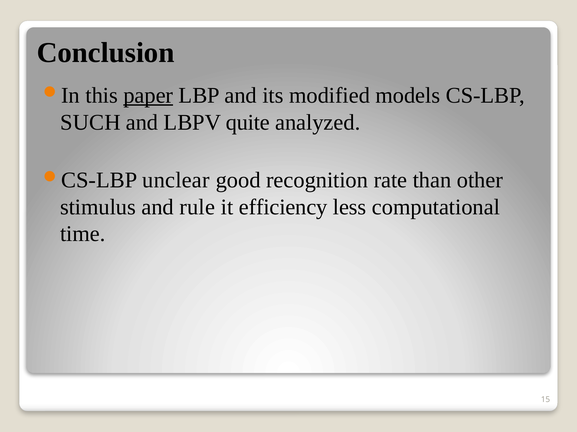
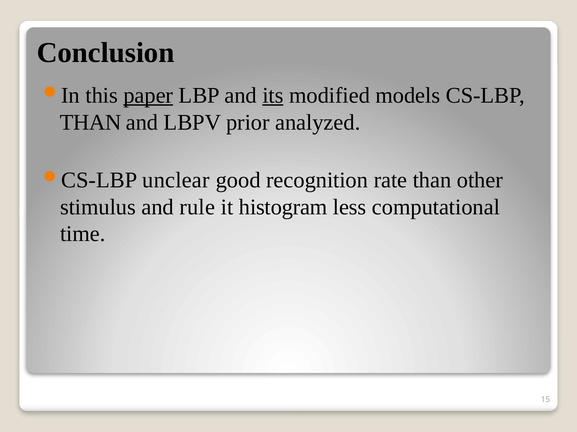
its underline: none -> present
SUCH at (90, 123): SUCH -> THAN
quite: quite -> prior
efficiency: efficiency -> histogram
